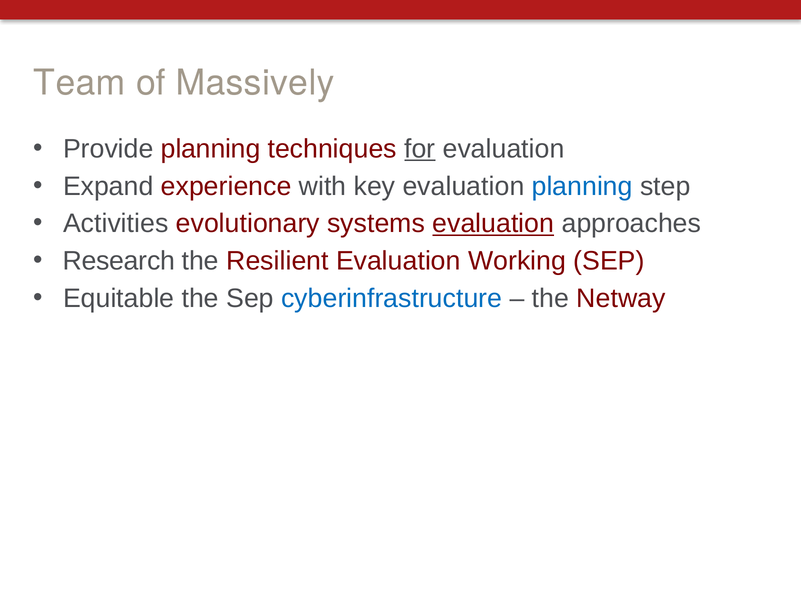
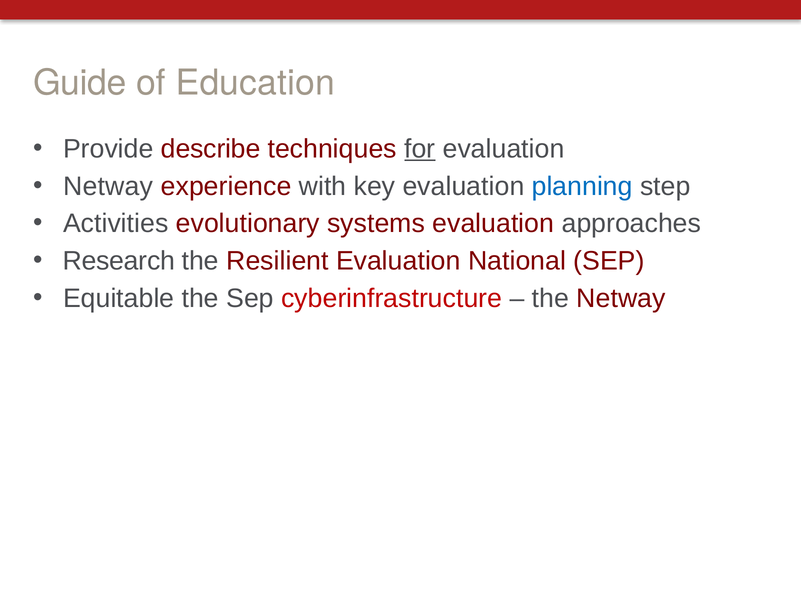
Team: Team -> Guide
Massively: Massively -> Education
Provide planning: planning -> describe
Expand at (108, 186): Expand -> Netway
evaluation at (493, 223) underline: present -> none
Working: Working -> National
cyberinfrastructure colour: blue -> red
